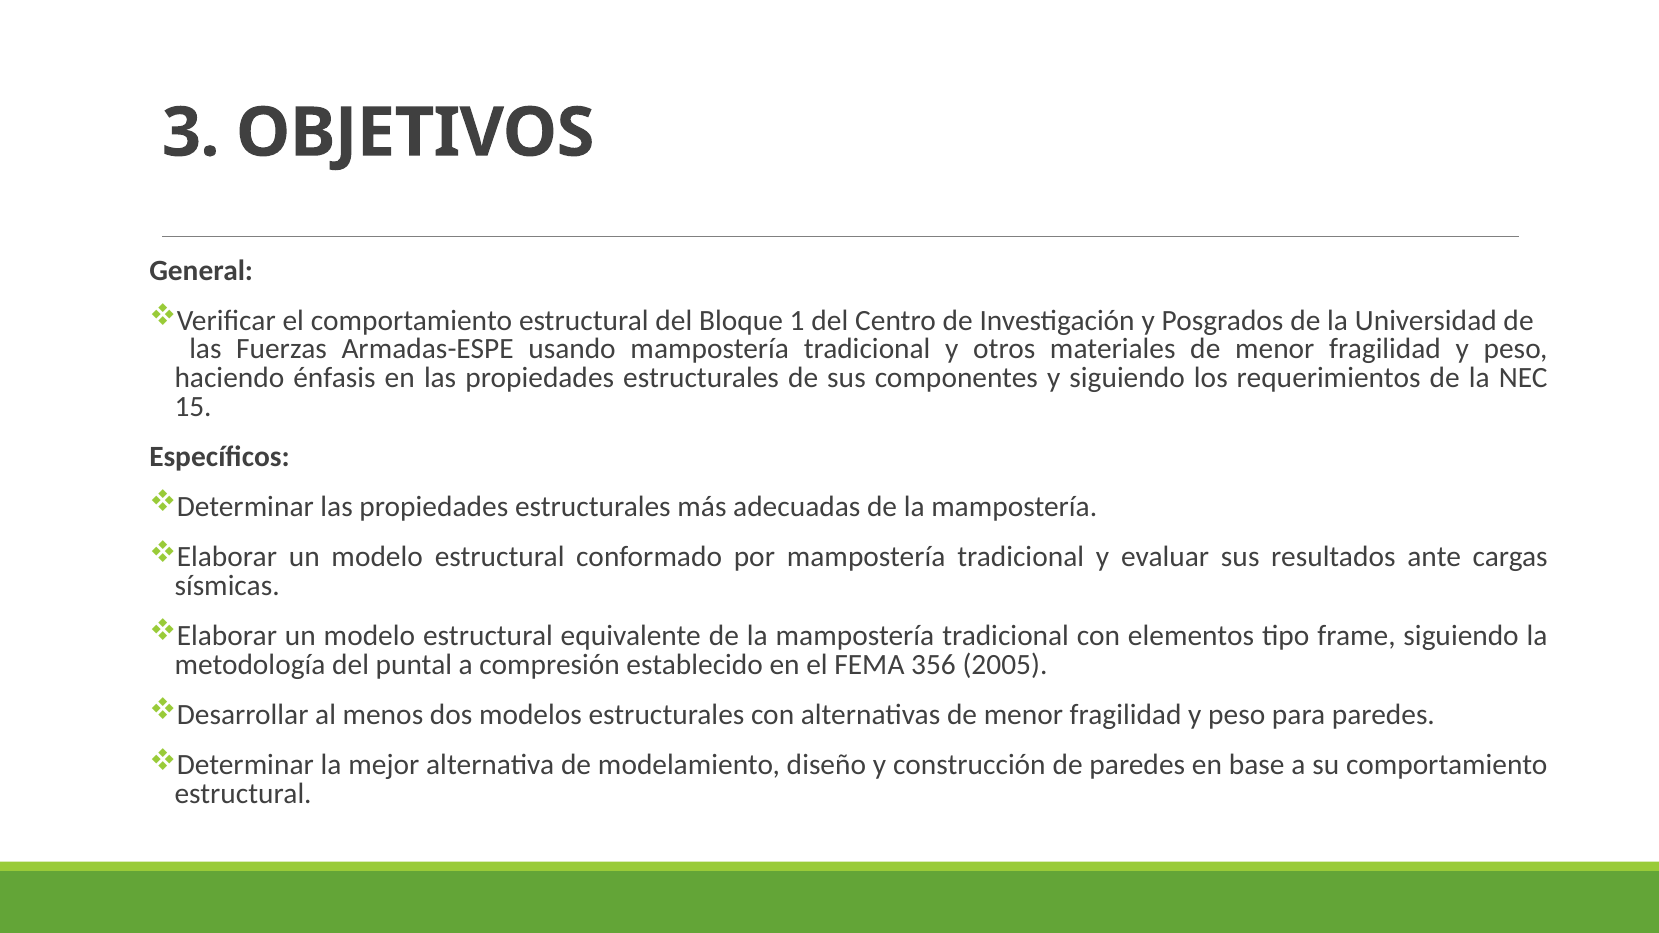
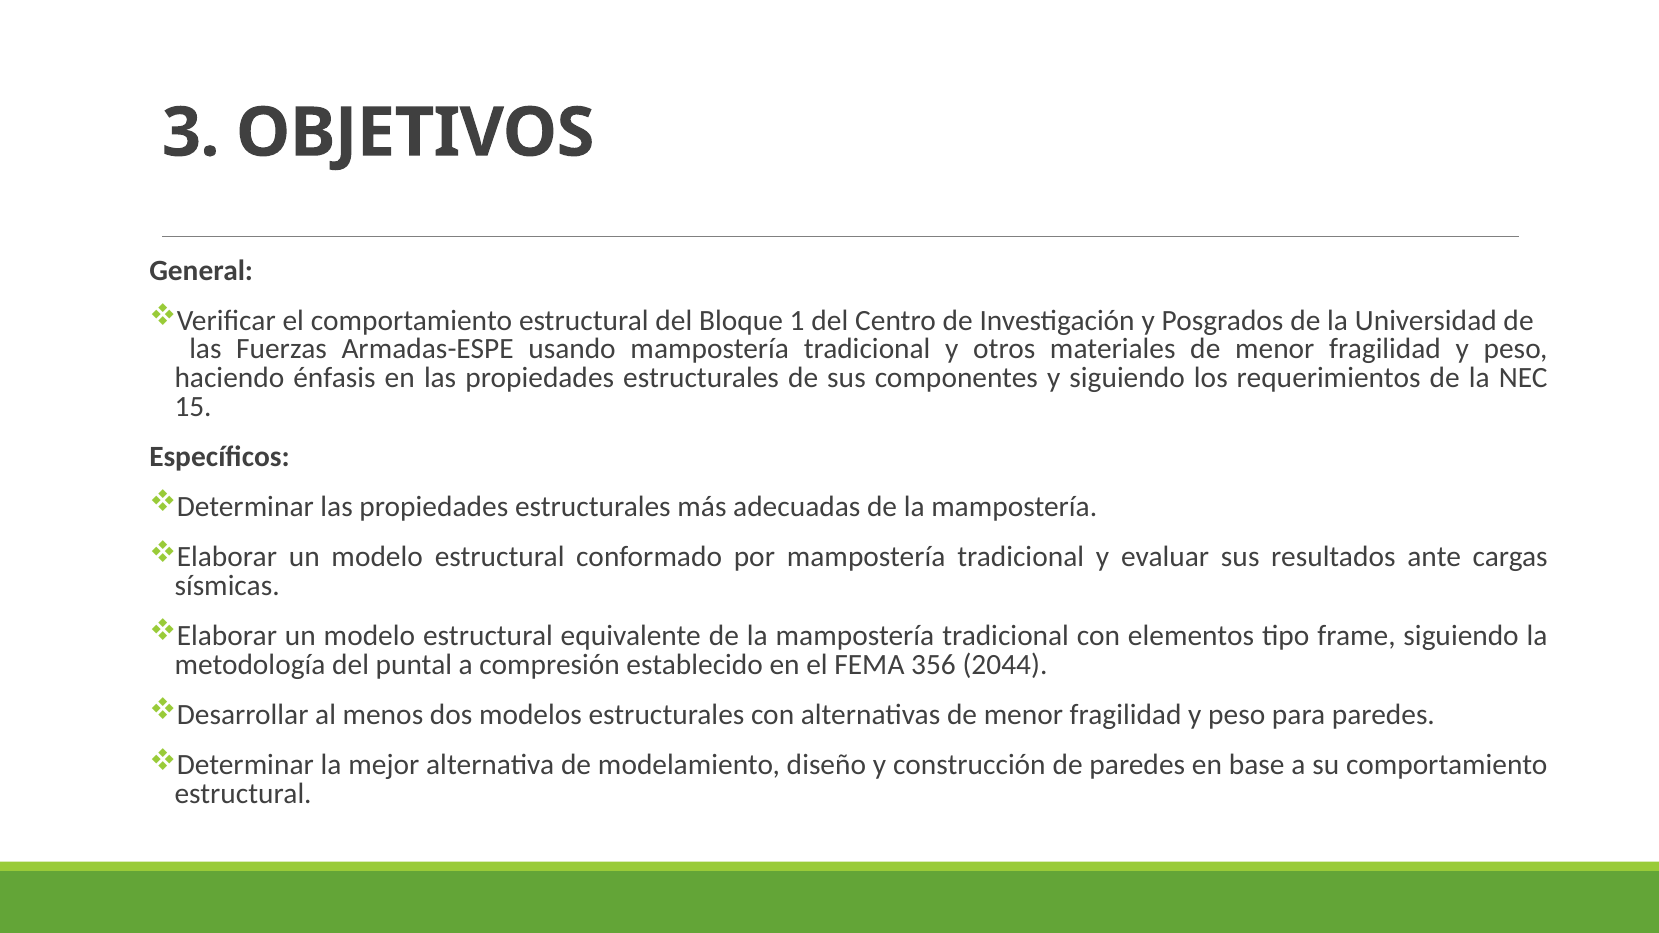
2005: 2005 -> 2044
